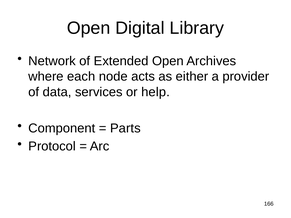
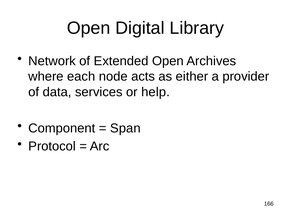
Parts: Parts -> Span
